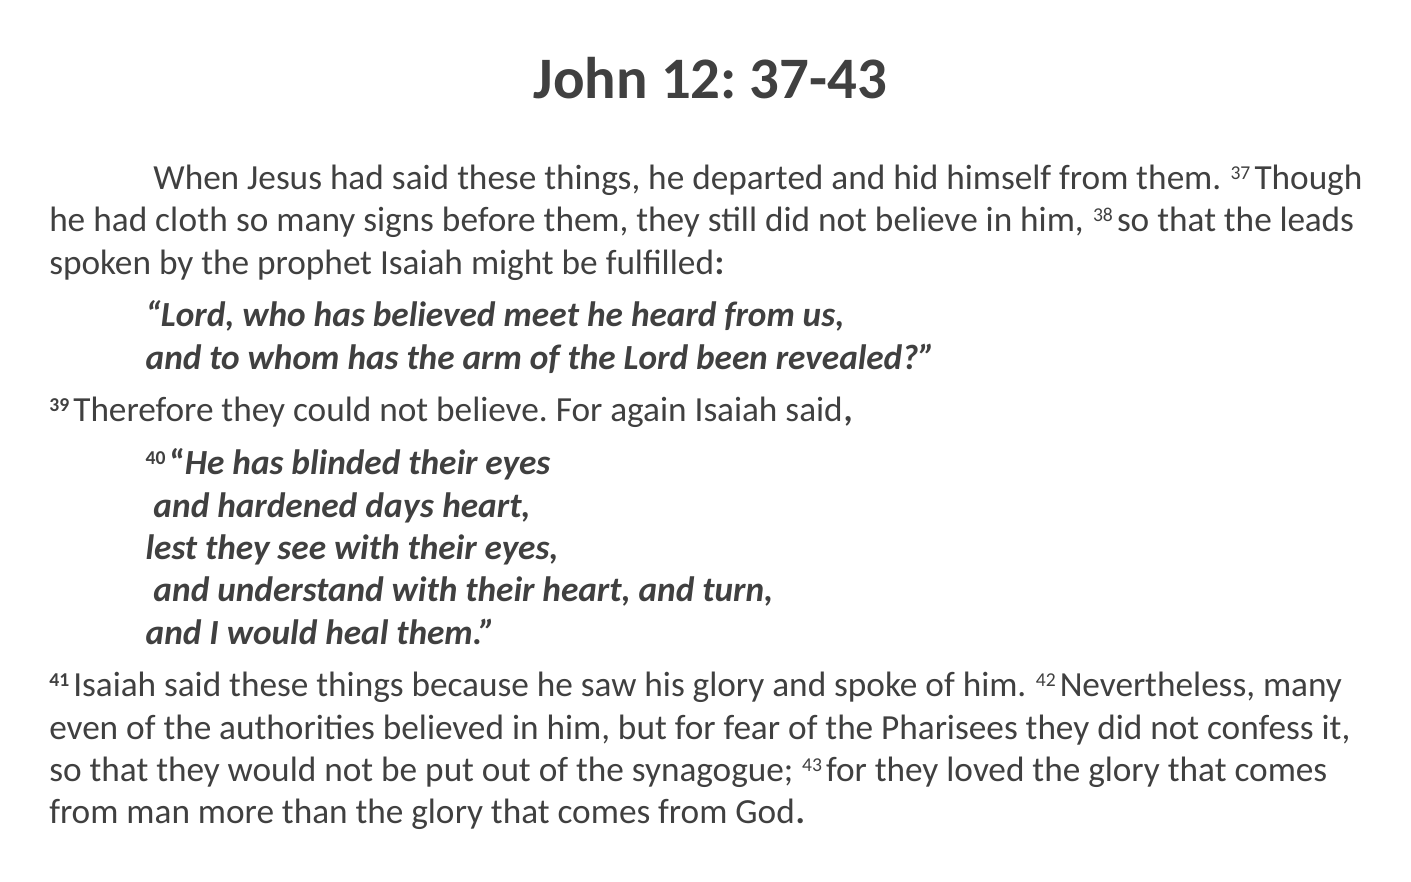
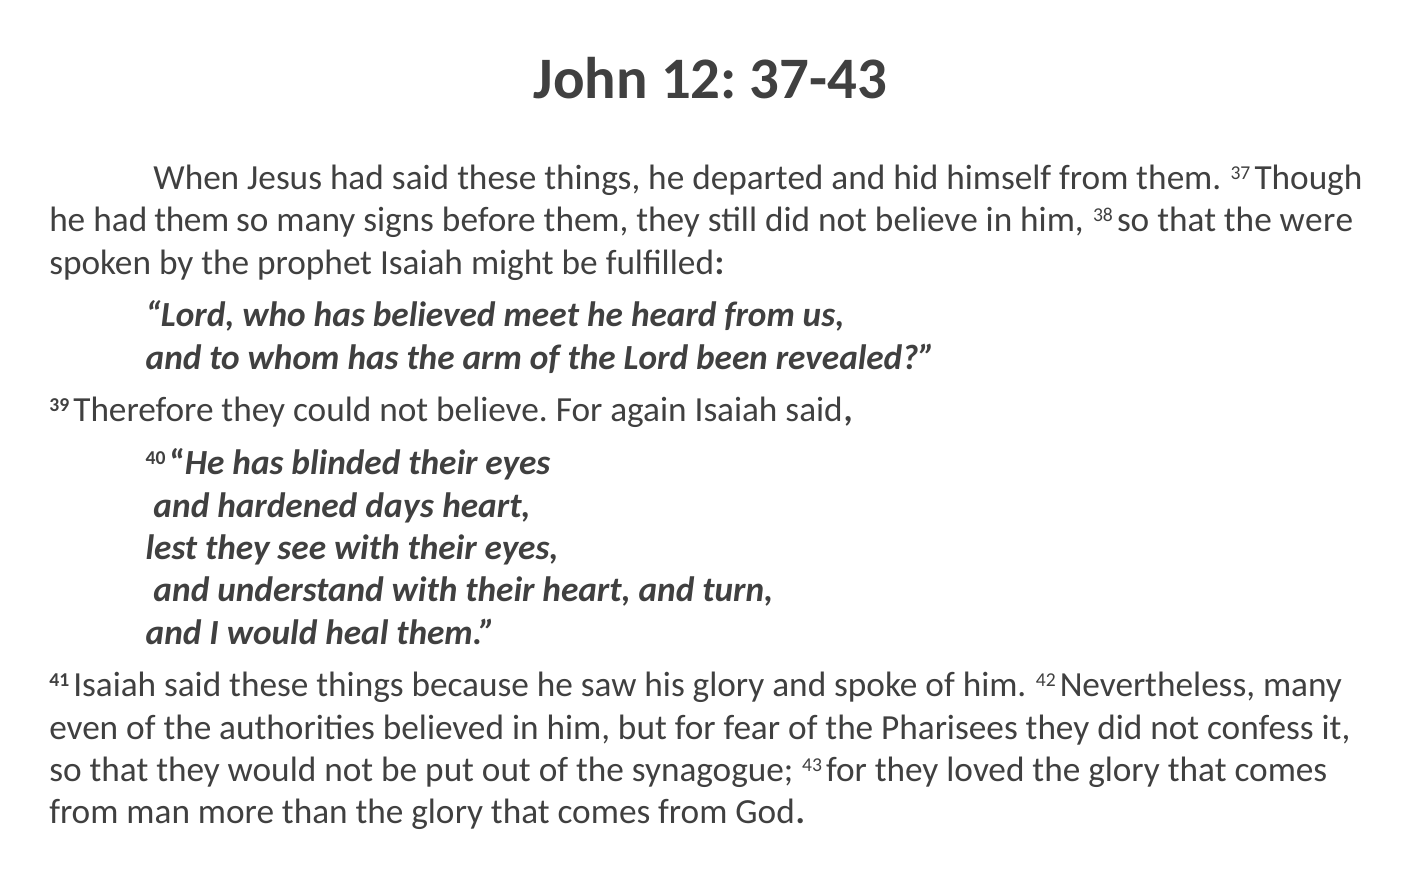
had cloth: cloth -> them
leads: leads -> were
